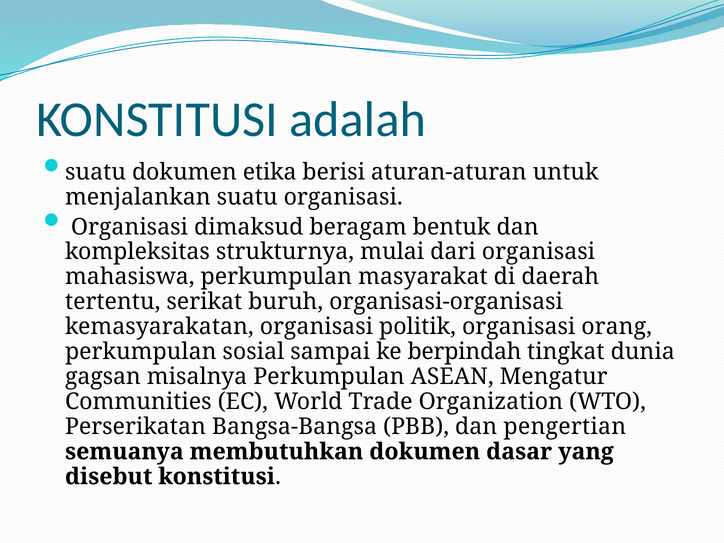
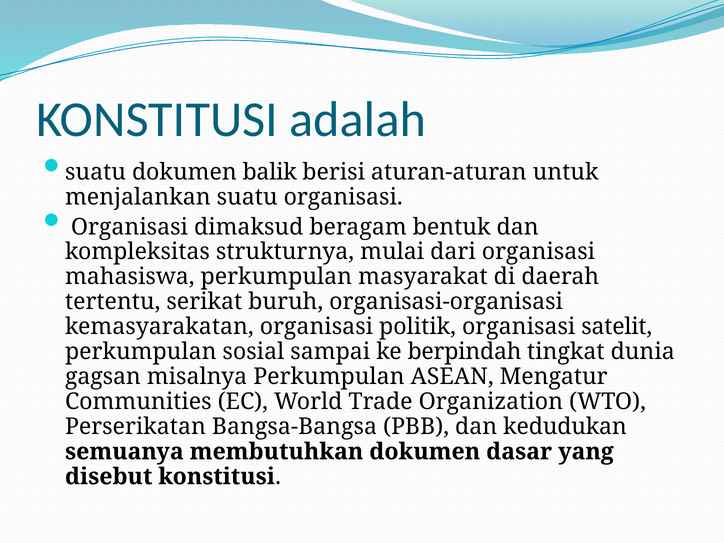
etika: etika -> balik
orang: orang -> satelit
pengertian: pengertian -> kedudukan
